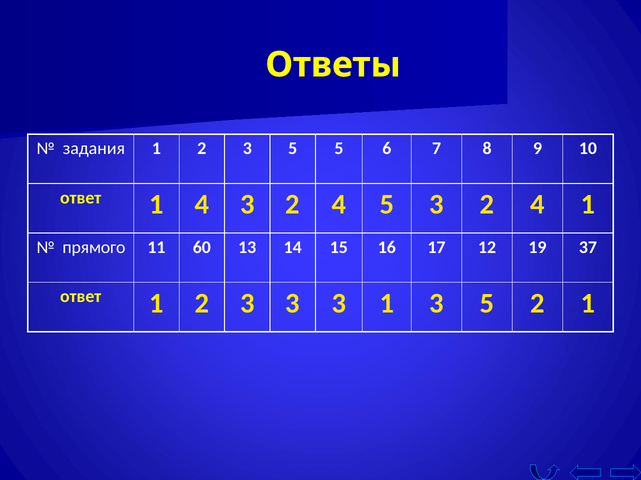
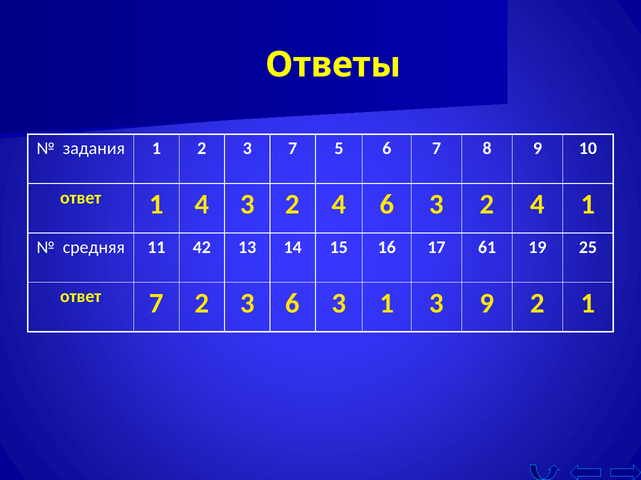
2 3 5: 5 -> 7
4 5: 5 -> 6
прямого: прямого -> средняя
60: 60 -> 42
12: 12 -> 61
37: 37 -> 25
1 at (156, 304): 1 -> 7
2 3 3: 3 -> 6
1 3 5: 5 -> 9
